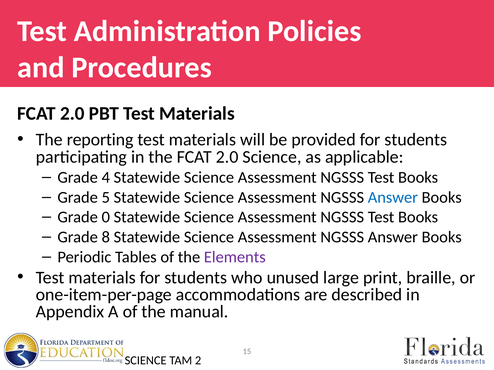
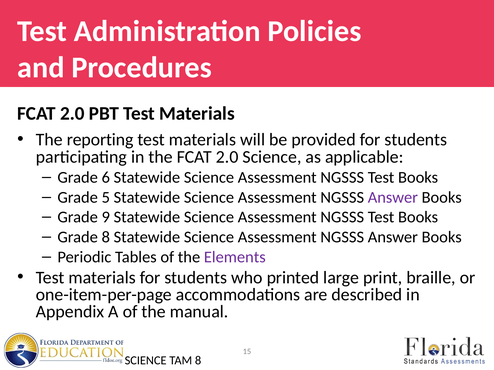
4: 4 -> 6
Answer at (393, 198) colour: blue -> purple
0: 0 -> 9
unused: unused -> printed
TAM 2: 2 -> 8
